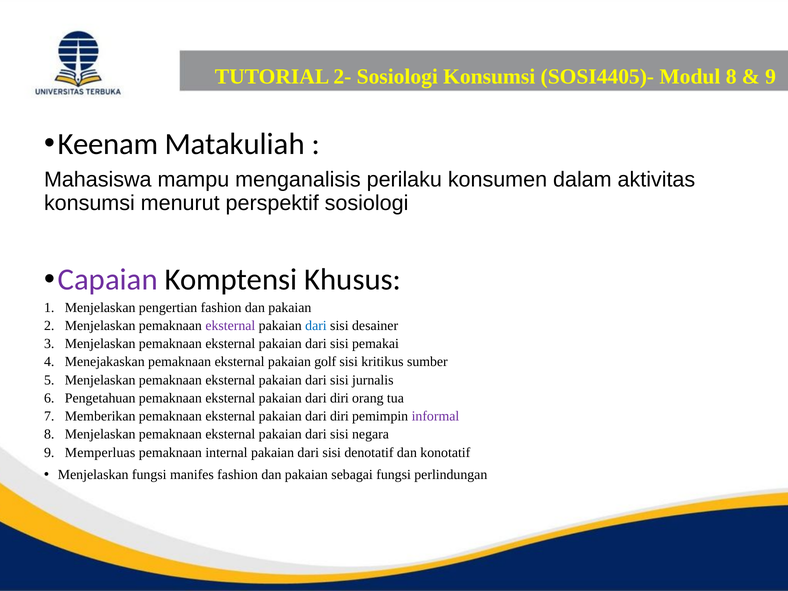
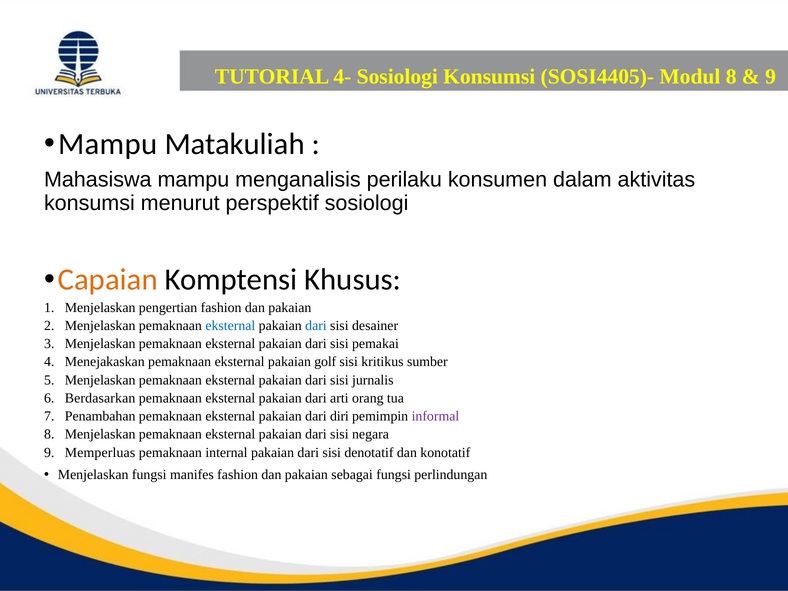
2-: 2- -> 4-
Keenam at (108, 144): Keenam -> Mampu
Capaian colour: purple -> orange
eksternal at (230, 326) colour: purple -> blue
Pengetahuan: Pengetahuan -> Berdasarkan
diri at (339, 398): diri -> arti
Memberikan: Memberikan -> Penambahan
